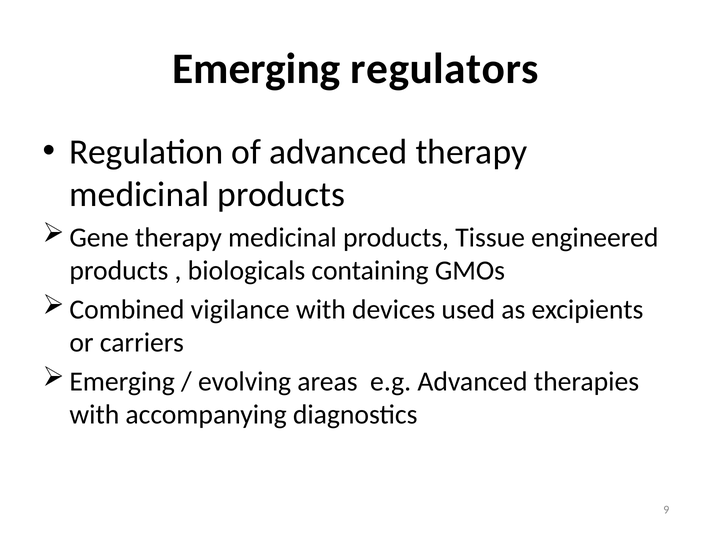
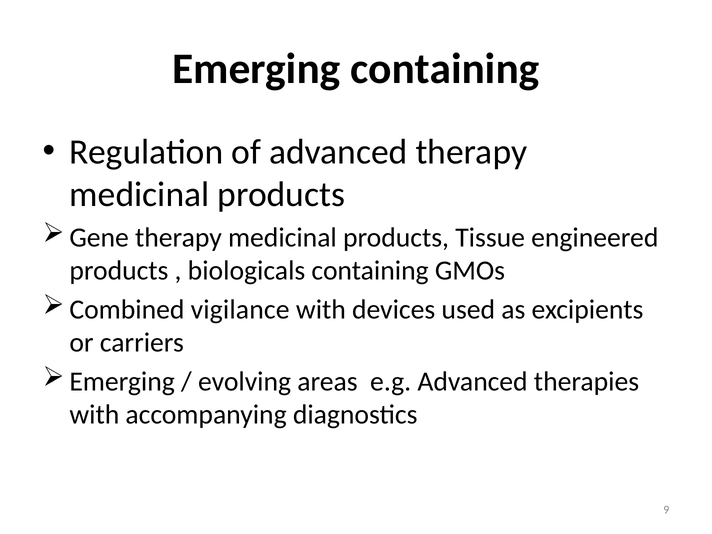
Emerging regulators: regulators -> containing
